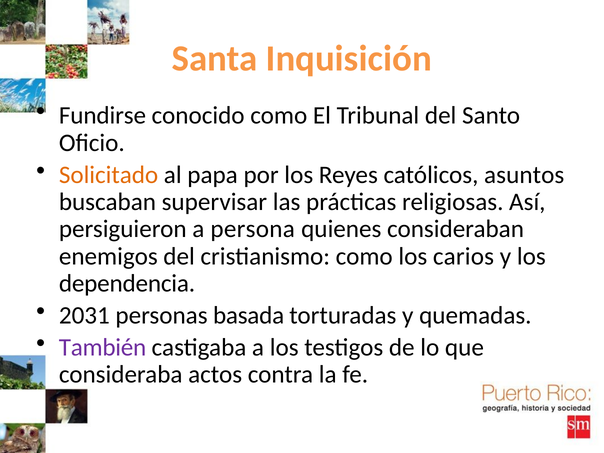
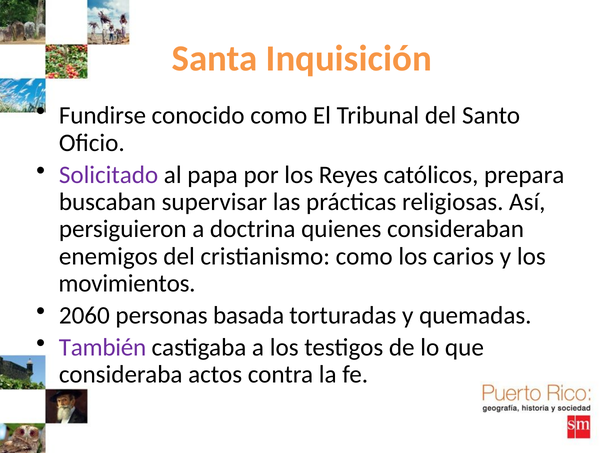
Solicitado colour: orange -> purple
asuntos: asuntos -> prepara
persona: persona -> doctrina
dependencia: dependencia -> movimientos
2031: 2031 -> 2060
